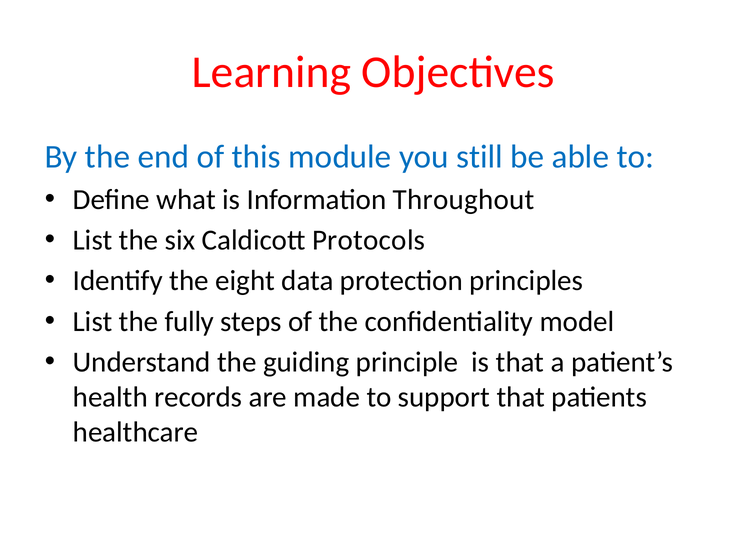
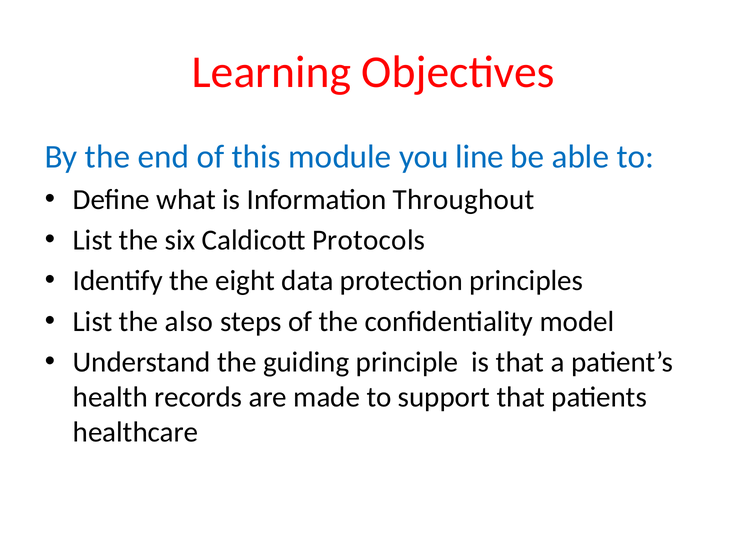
still: still -> line
fully: fully -> also
